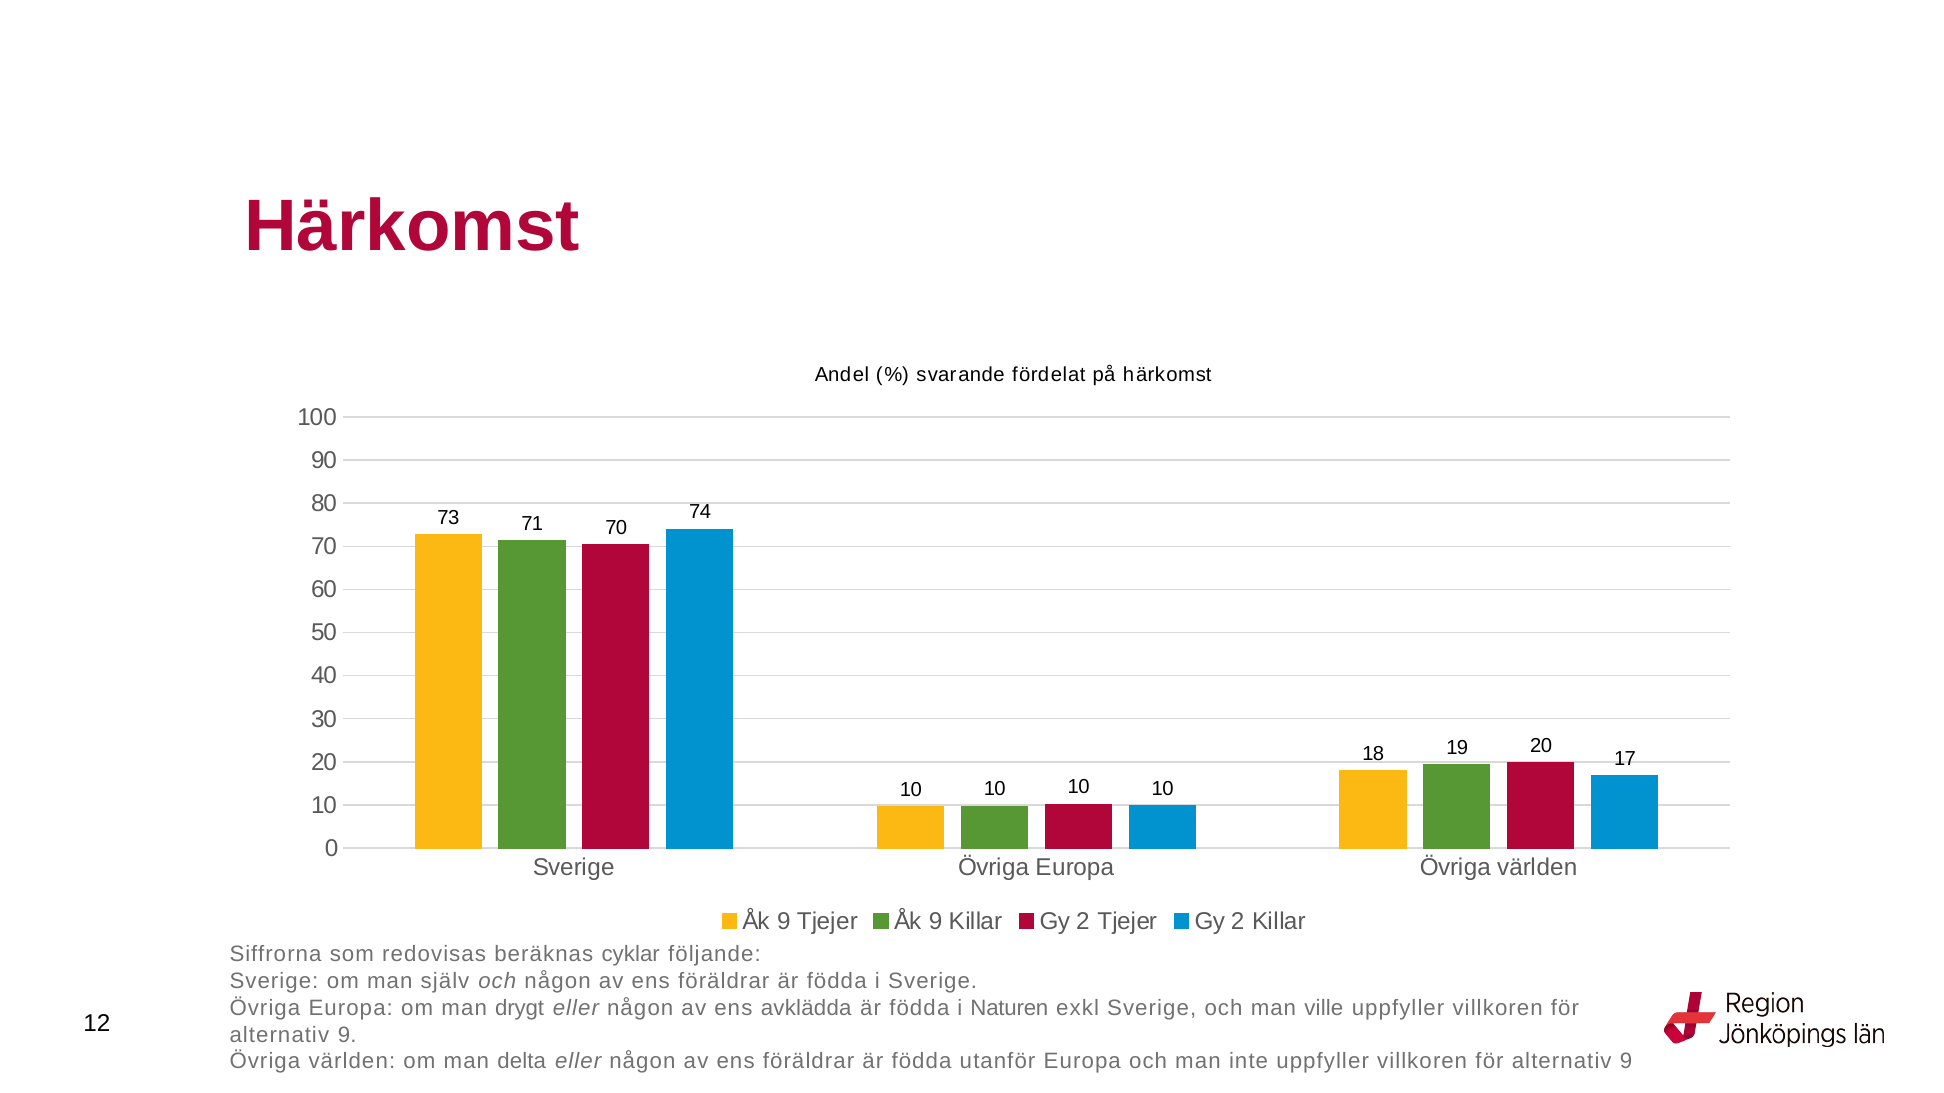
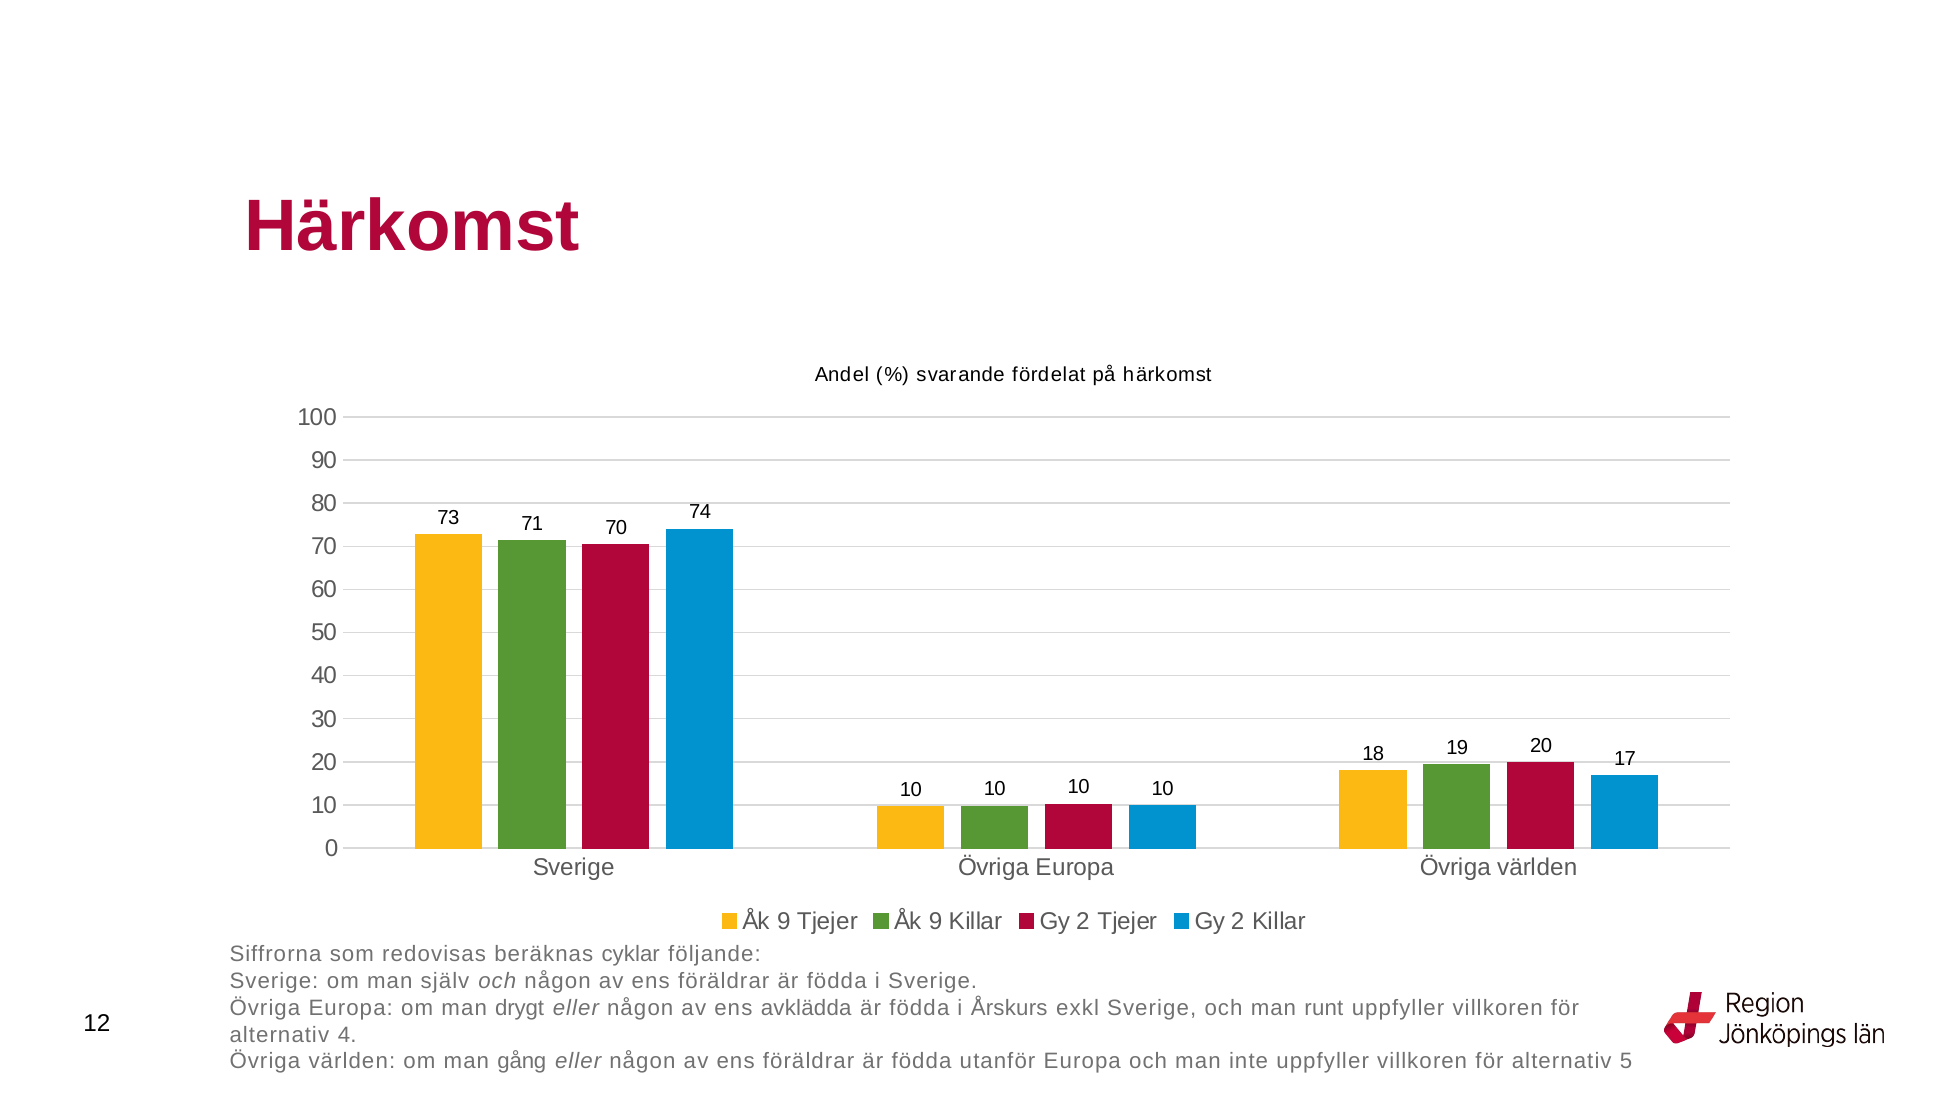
Naturen: Naturen -> Årskurs
ville: ville -> runt
9 at (347, 1035): 9 -> 4
delta: delta -> gång
9 at (1626, 1062): 9 -> 5
